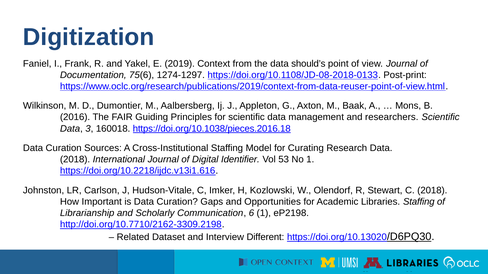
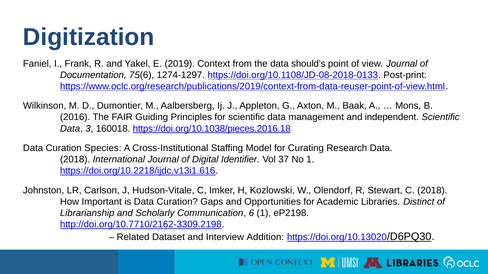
researchers: researchers -> independent
Sources: Sources -> Species
53: 53 -> 37
Libraries Staffing: Staffing -> Distinct
Different: Different -> Addition
